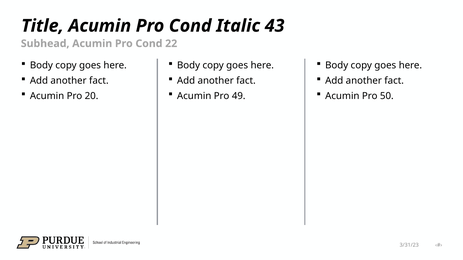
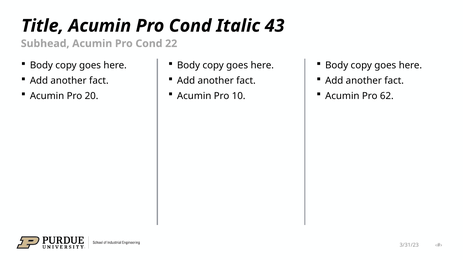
49: 49 -> 10
50: 50 -> 62
